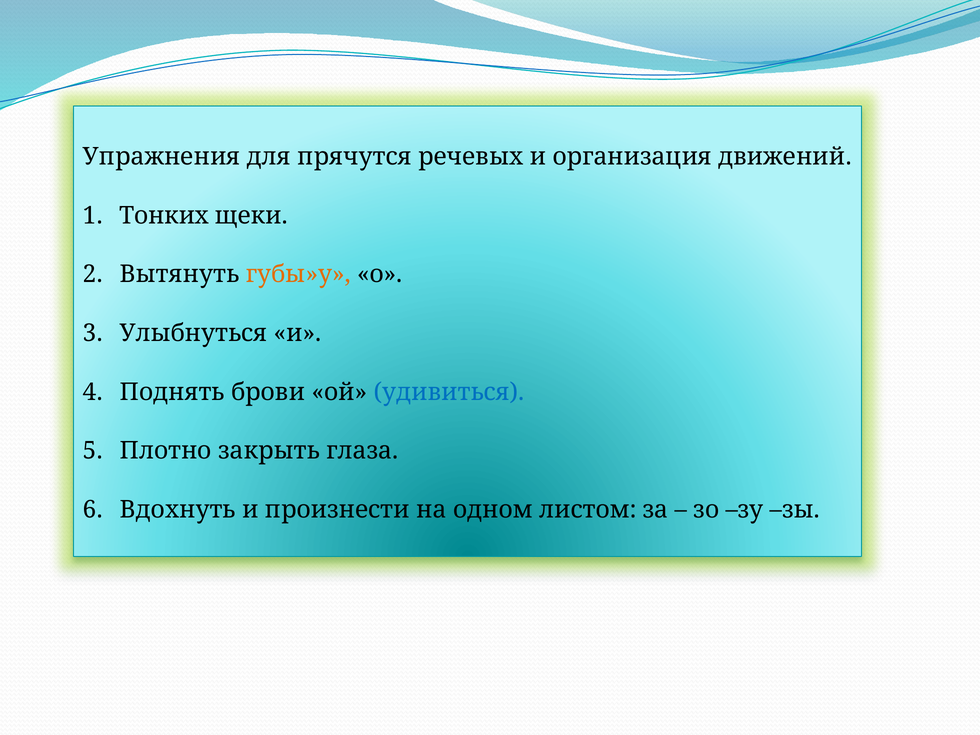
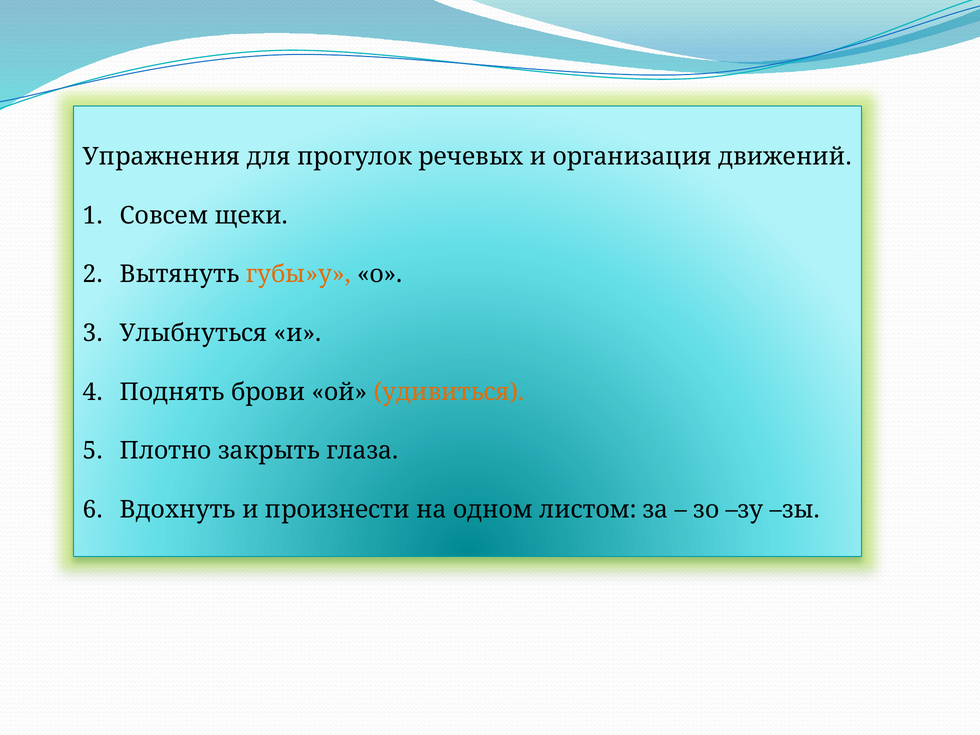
прячутся: прячутся -> прогулок
Тонких: Тонких -> Совсем
удивиться colour: blue -> orange
